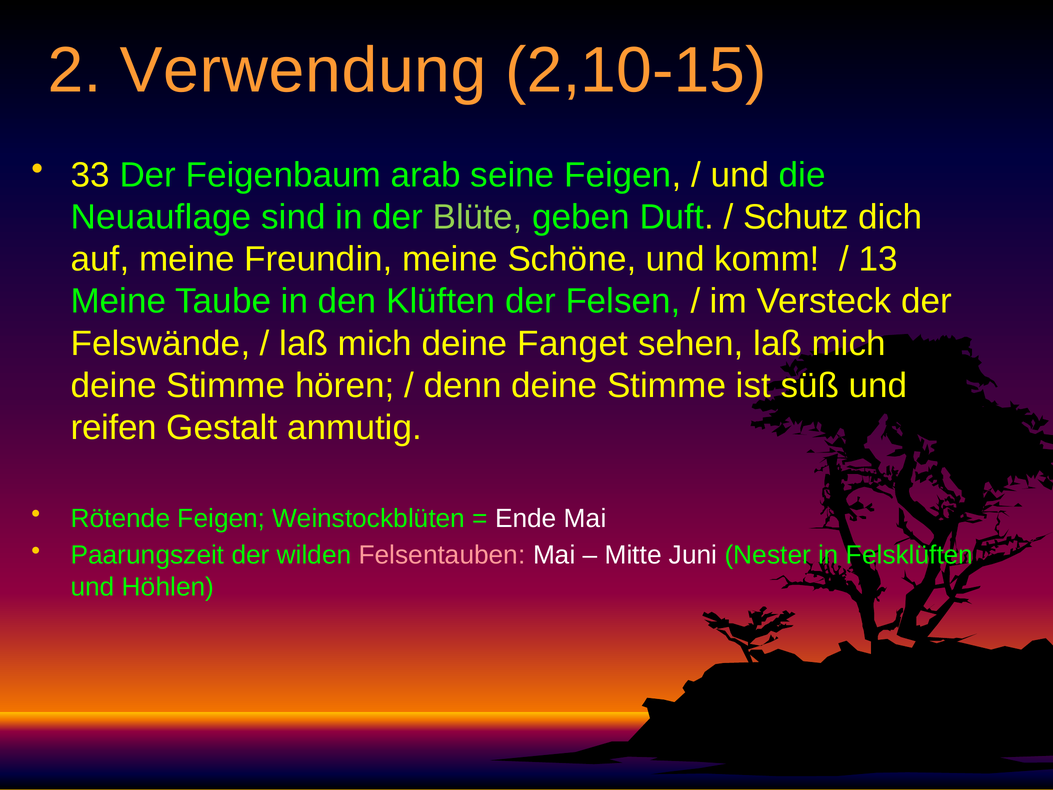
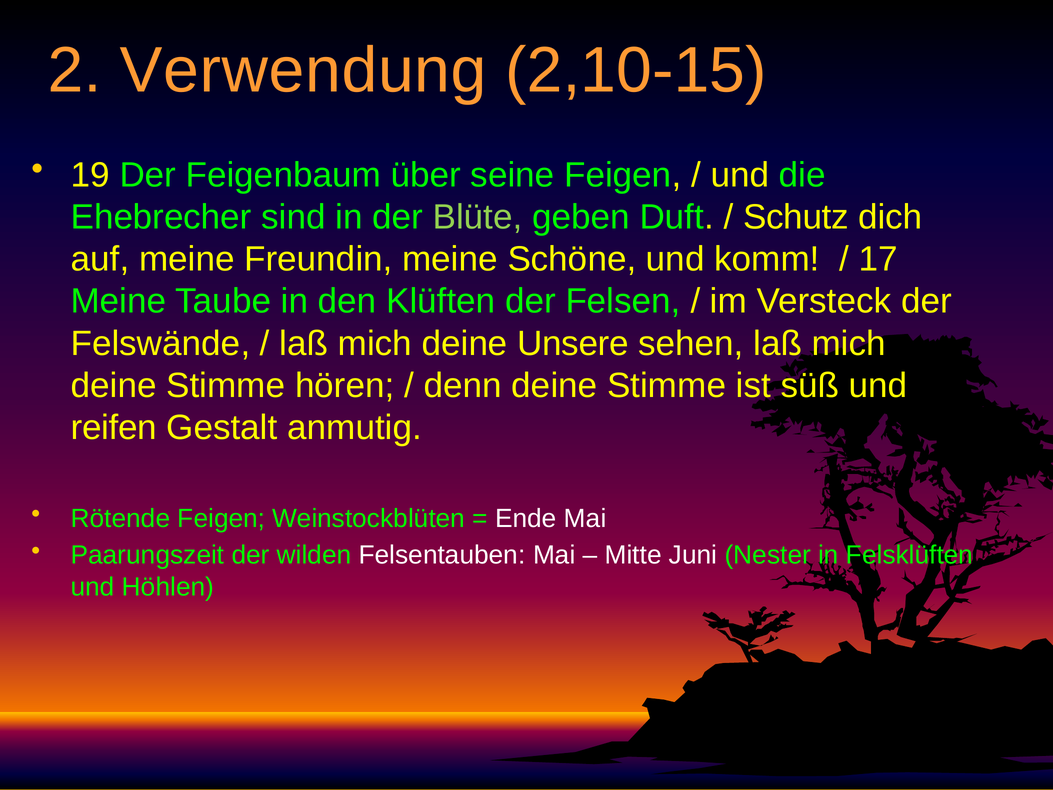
33: 33 -> 19
arab: arab -> über
Neuauflage: Neuauflage -> Ehebrecher
13: 13 -> 17
Fanget: Fanget -> Unsere
Felsentauben colour: pink -> white
